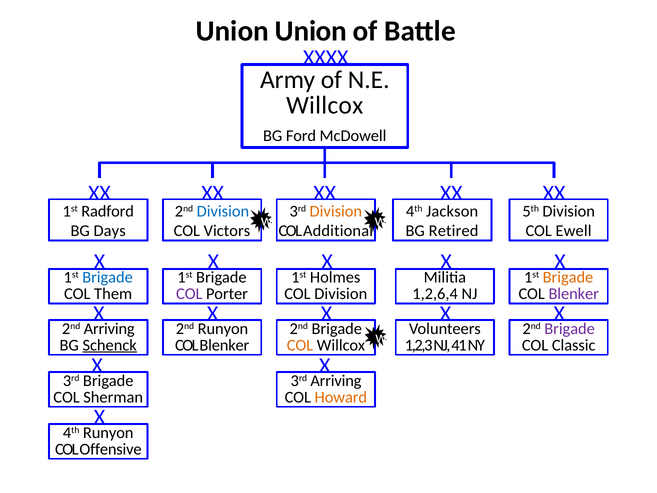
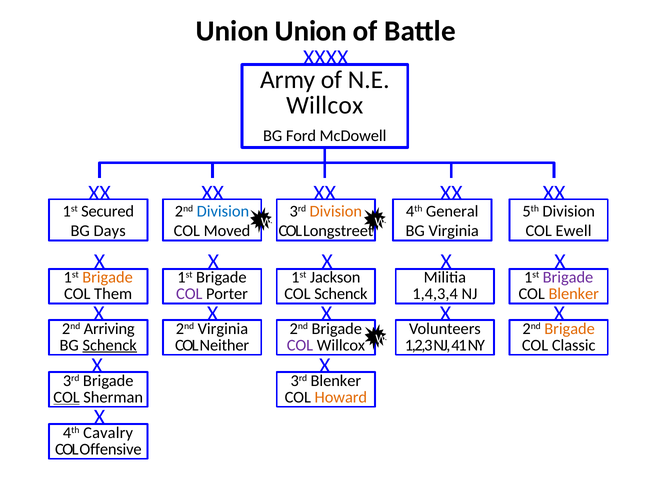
Radford: Radford -> Secured
Jackson: Jackson -> General
Victors: Victors -> Moved
Additional: Additional -> Longstreet
BG Retired: Retired -> Virginia
Brigade at (108, 277) colour: blue -> orange
Holmes: Holmes -> Jackson
Brigade at (568, 277) colour: orange -> purple
COL Division: Division -> Schenck
1,2,6,4: 1,2,6,4 -> 1,4,3,4
Blenker at (574, 294) colour: purple -> orange
2nd Runyon: Runyon -> Virginia
Brigade at (570, 329) colour: purple -> orange
Blenker at (224, 345): Blenker -> Neither
COL at (300, 345) colour: orange -> purple
3rd Arriving: Arriving -> Blenker
COL at (67, 397) underline: none -> present
4th Runyon: Runyon -> Cavalry
